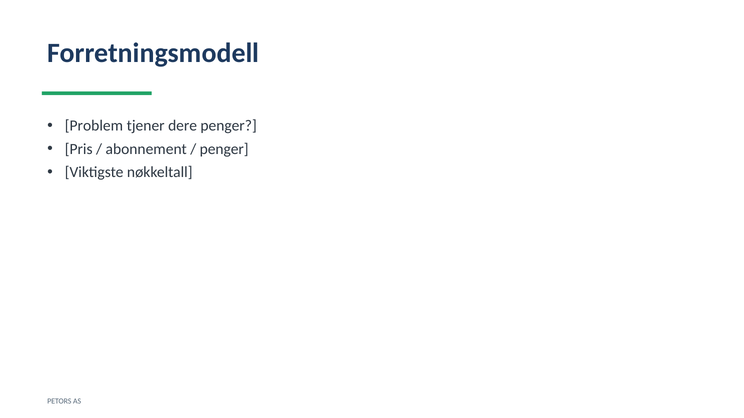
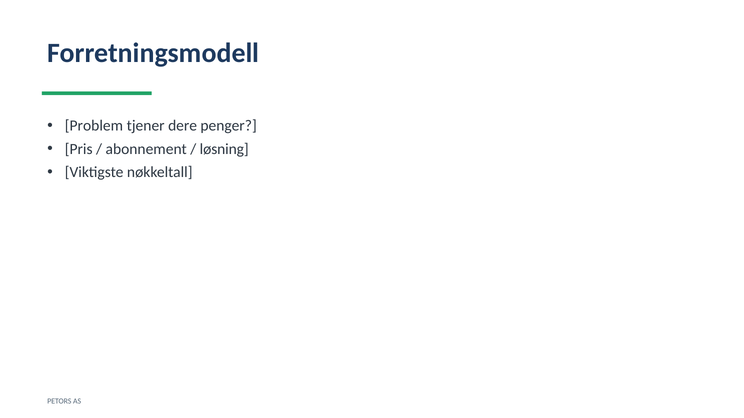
penger at (224, 149): penger -> løsning
